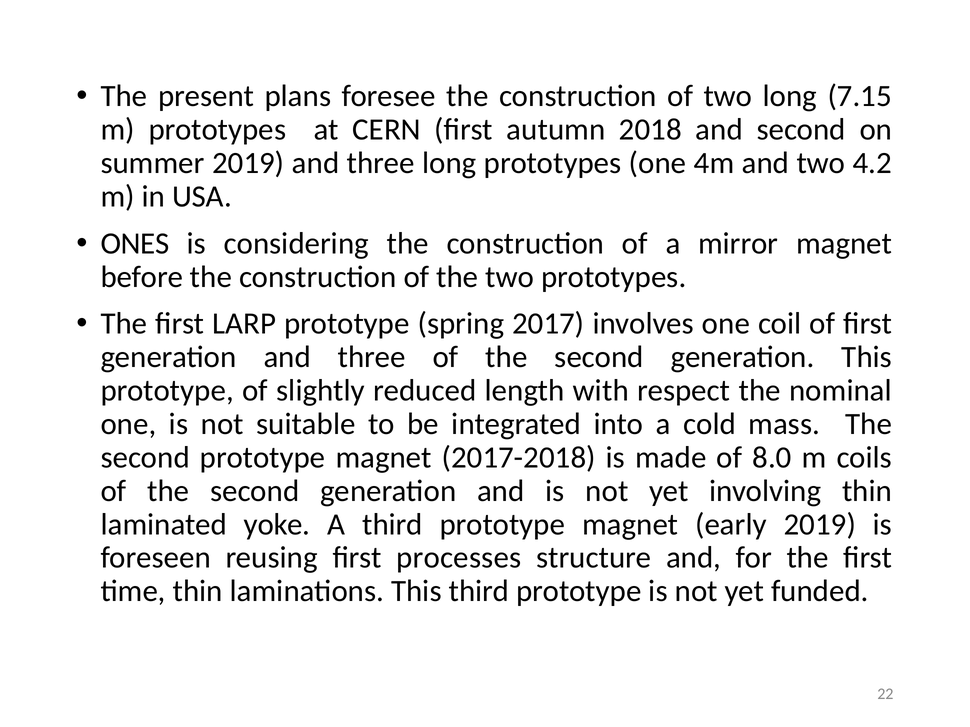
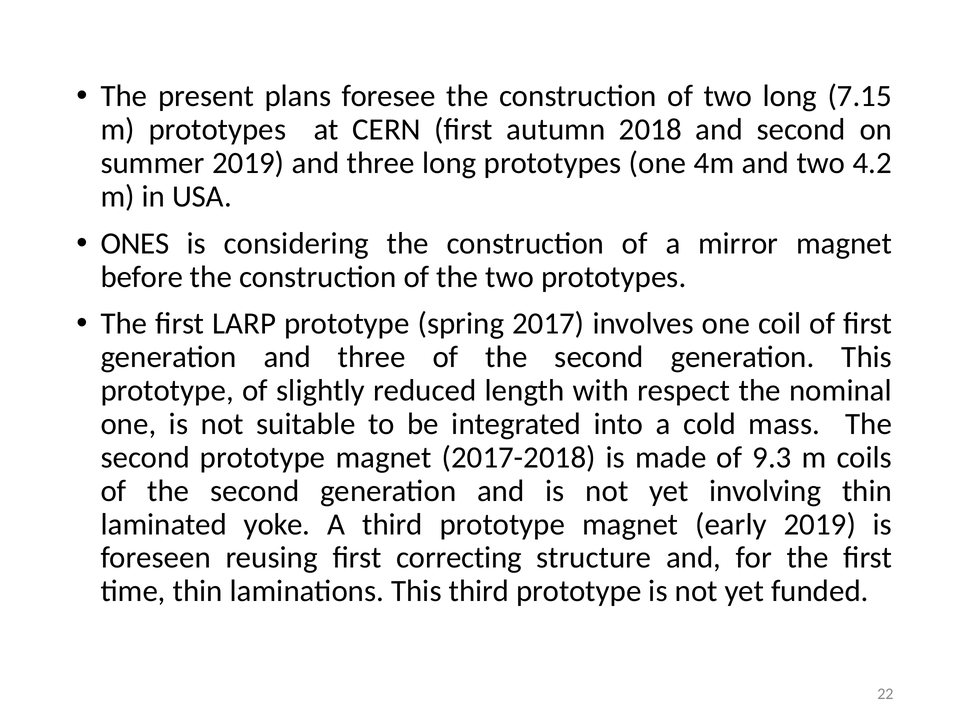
8.0: 8.0 -> 9.3
processes: processes -> correcting
